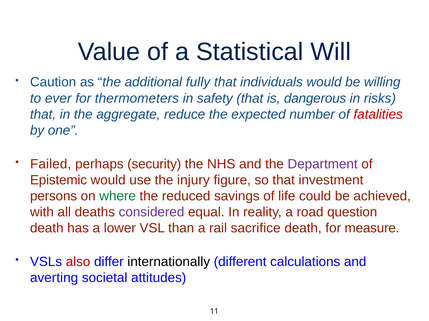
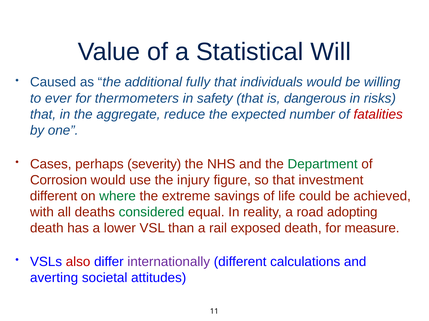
Caution: Caution -> Caused
Failed: Failed -> Cases
security: security -> severity
Department colour: purple -> green
Epistemic: Epistemic -> Corrosion
persons at (54, 197): persons -> different
reduced: reduced -> extreme
considered colour: purple -> green
question: question -> adopting
sacrifice: sacrifice -> exposed
internationally colour: black -> purple
